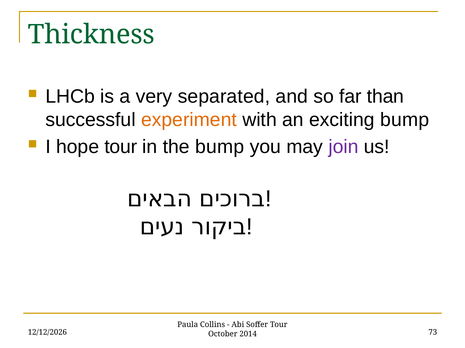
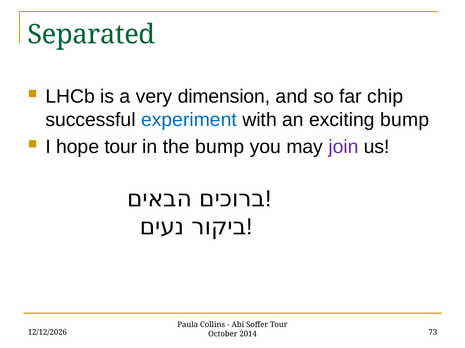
Thickness: Thickness -> Separated
separated: separated -> dimension
than: than -> chip
experiment colour: orange -> blue
